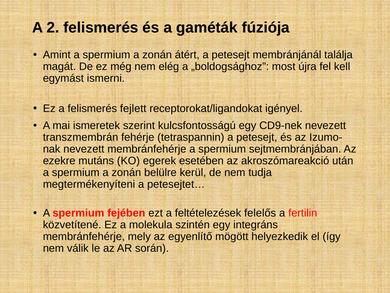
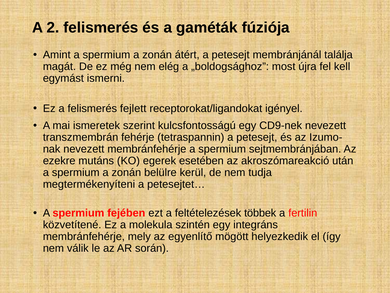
felelős: felelős -> többek
